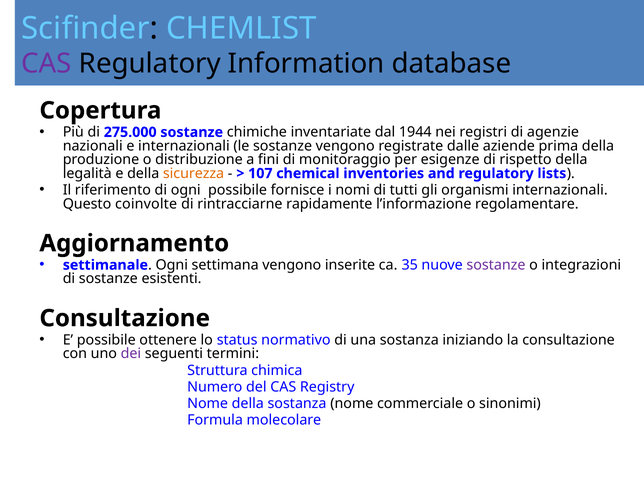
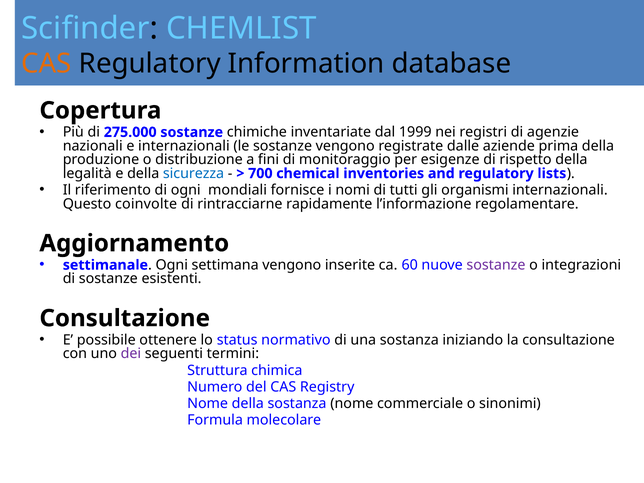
CAS at (46, 63) colour: purple -> orange
1944: 1944 -> 1999
sicurezza colour: orange -> blue
107: 107 -> 700
ogni possibile: possibile -> mondiali
35: 35 -> 60
